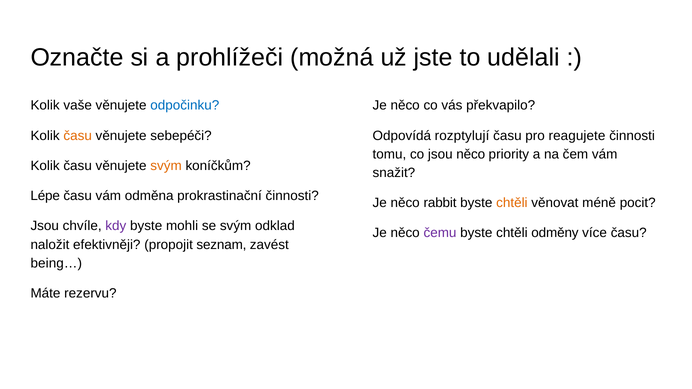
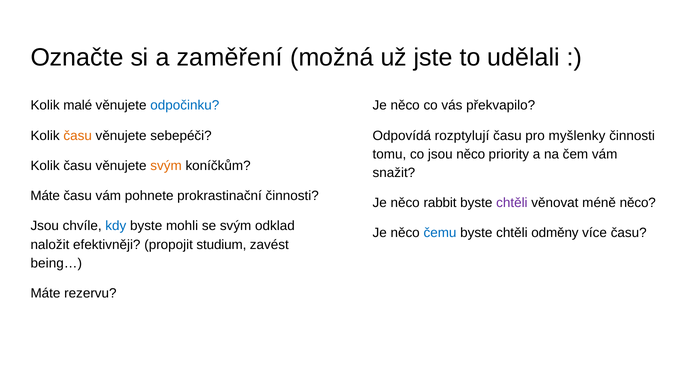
prohlížeči: prohlížeči -> zaměření
vaše: vaše -> malé
reagujete: reagujete -> myšlenky
Lépe at (45, 196): Lépe -> Máte
odměna: odměna -> pohnete
chtěli at (512, 203) colour: orange -> purple
méně pocit: pocit -> něco
kdy colour: purple -> blue
čemu colour: purple -> blue
seznam: seznam -> studium
